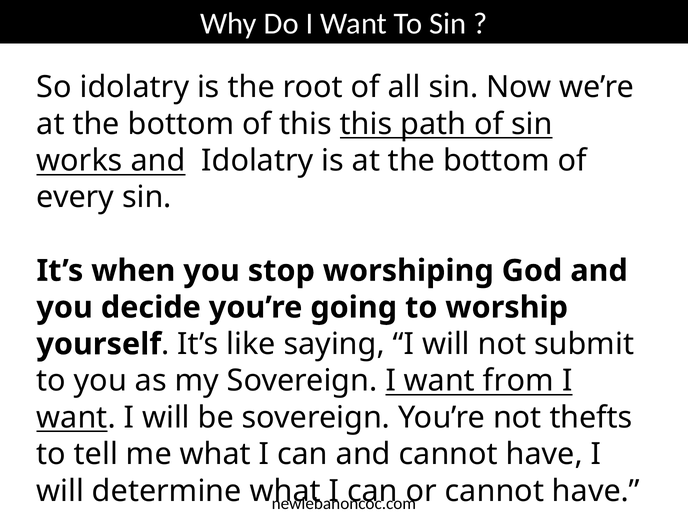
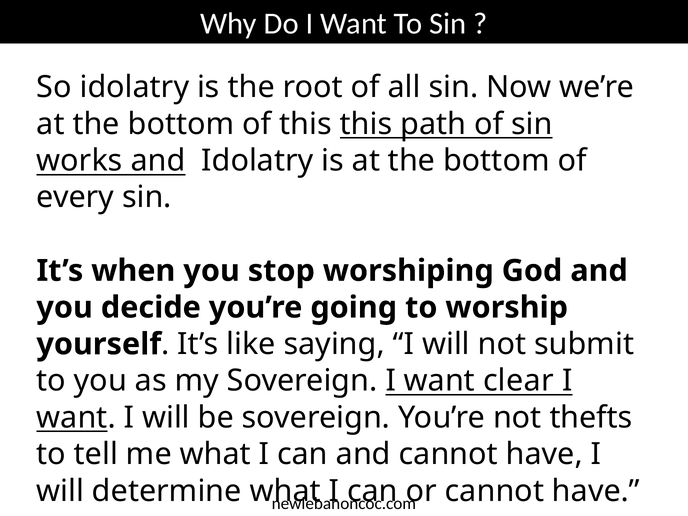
from: from -> clear
